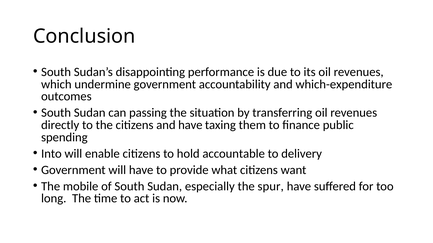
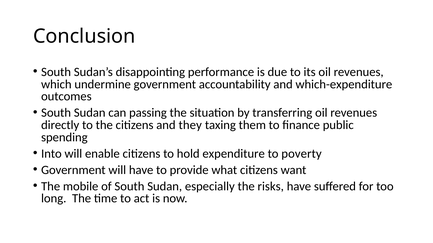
and have: have -> they
accountable: accountable -> expenditure
delivery: delivery -> poverty
spur: spur -> risks
